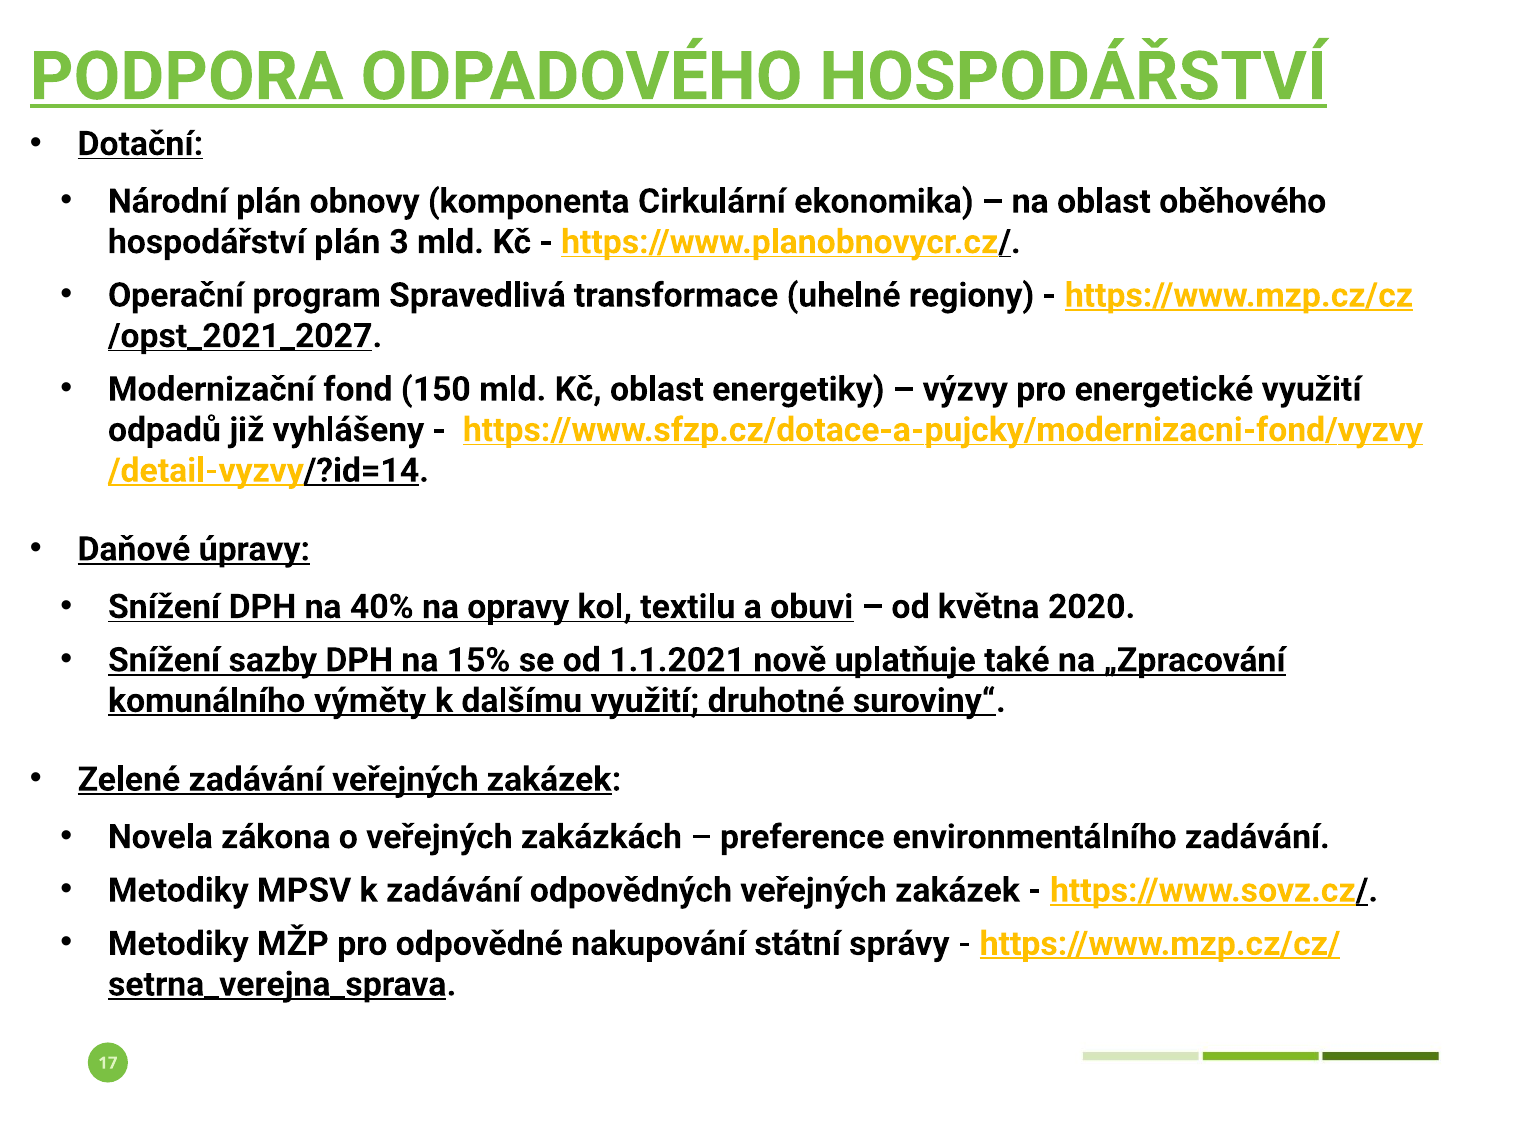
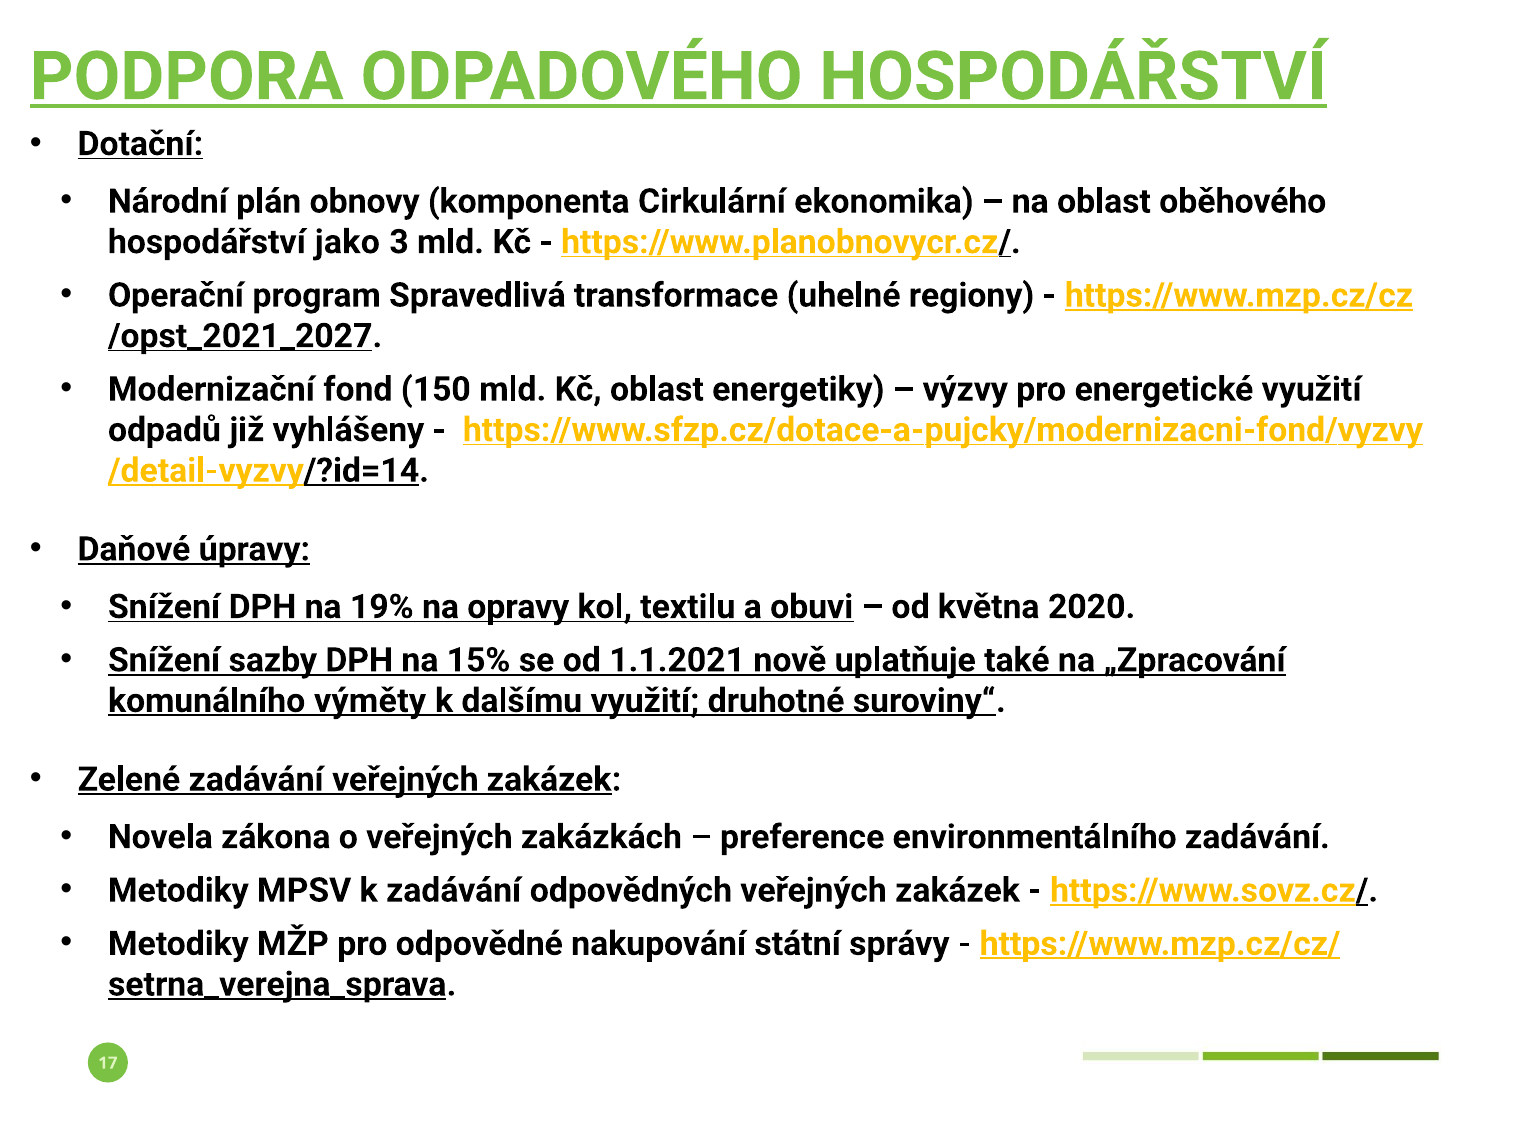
hospodářství plán: plán -> jako
40%: 40% -> 19%
